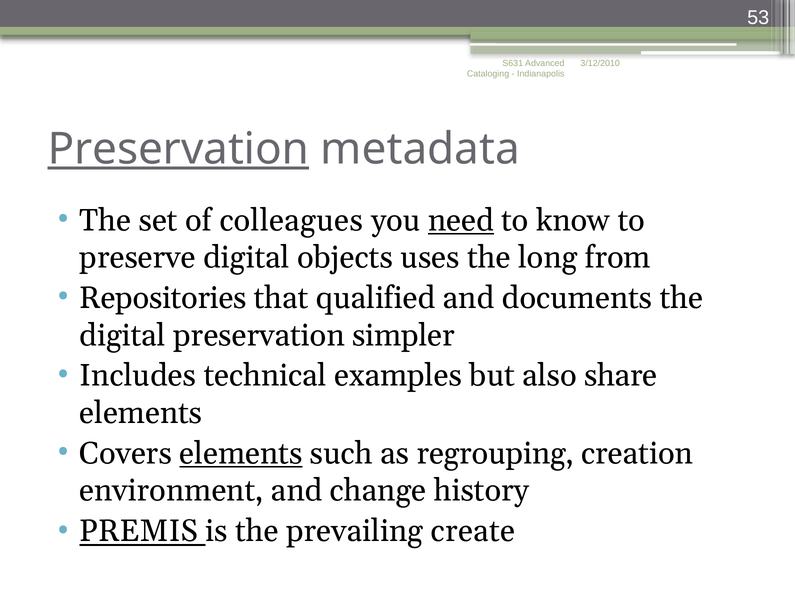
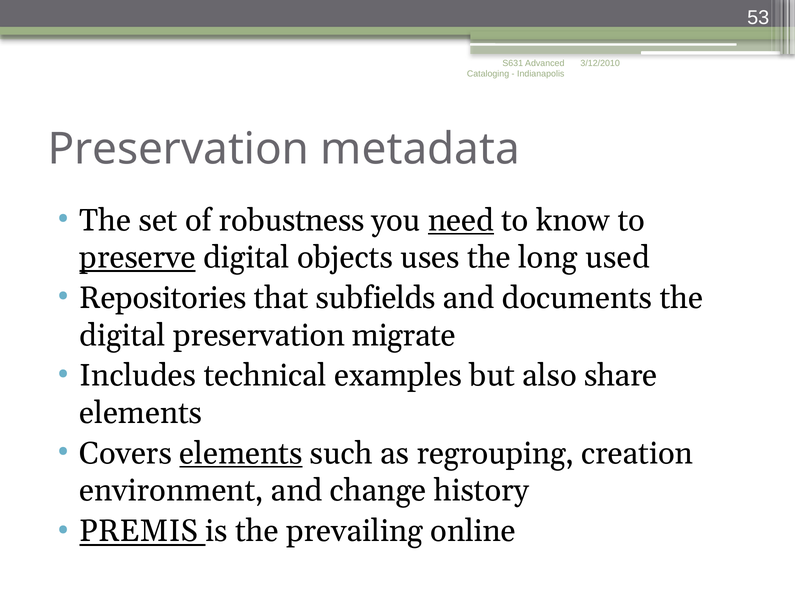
Preservation at (178, 149) underline: present -> none
colleagues: colleagues -> robustness
preserve underline: none -> present
from: from -> used
qualified: qualified -> subfields
simpler: simpler -> migrate
create: create -> online
